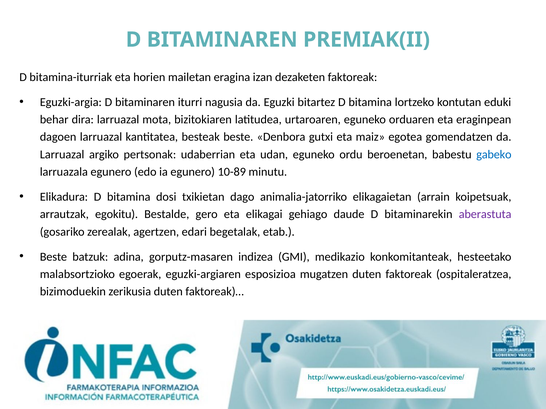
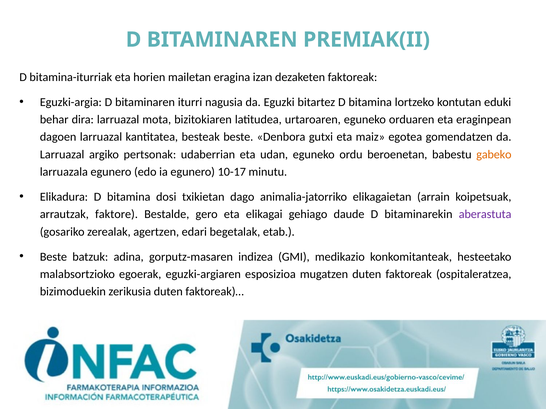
gabeko colour: blue -> orange
10-89: 10-89 -> 10-17
egokitu: egokitu -> faktore
